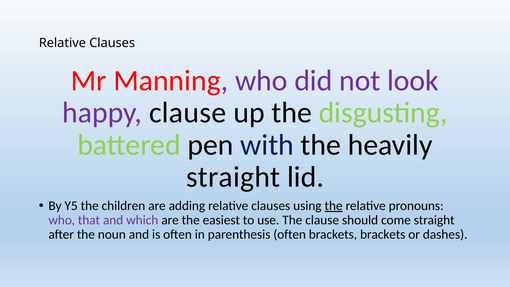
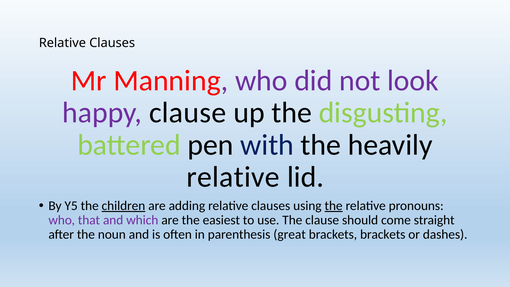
straight at (233, 177): straight -> relative
children underline: none -> present
parenthesis often: often -> great
